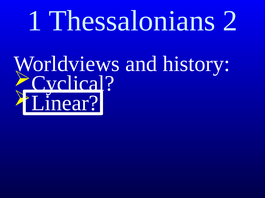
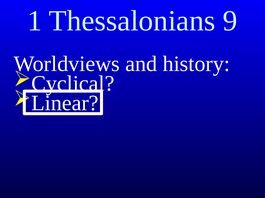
2: 2 -> 9
